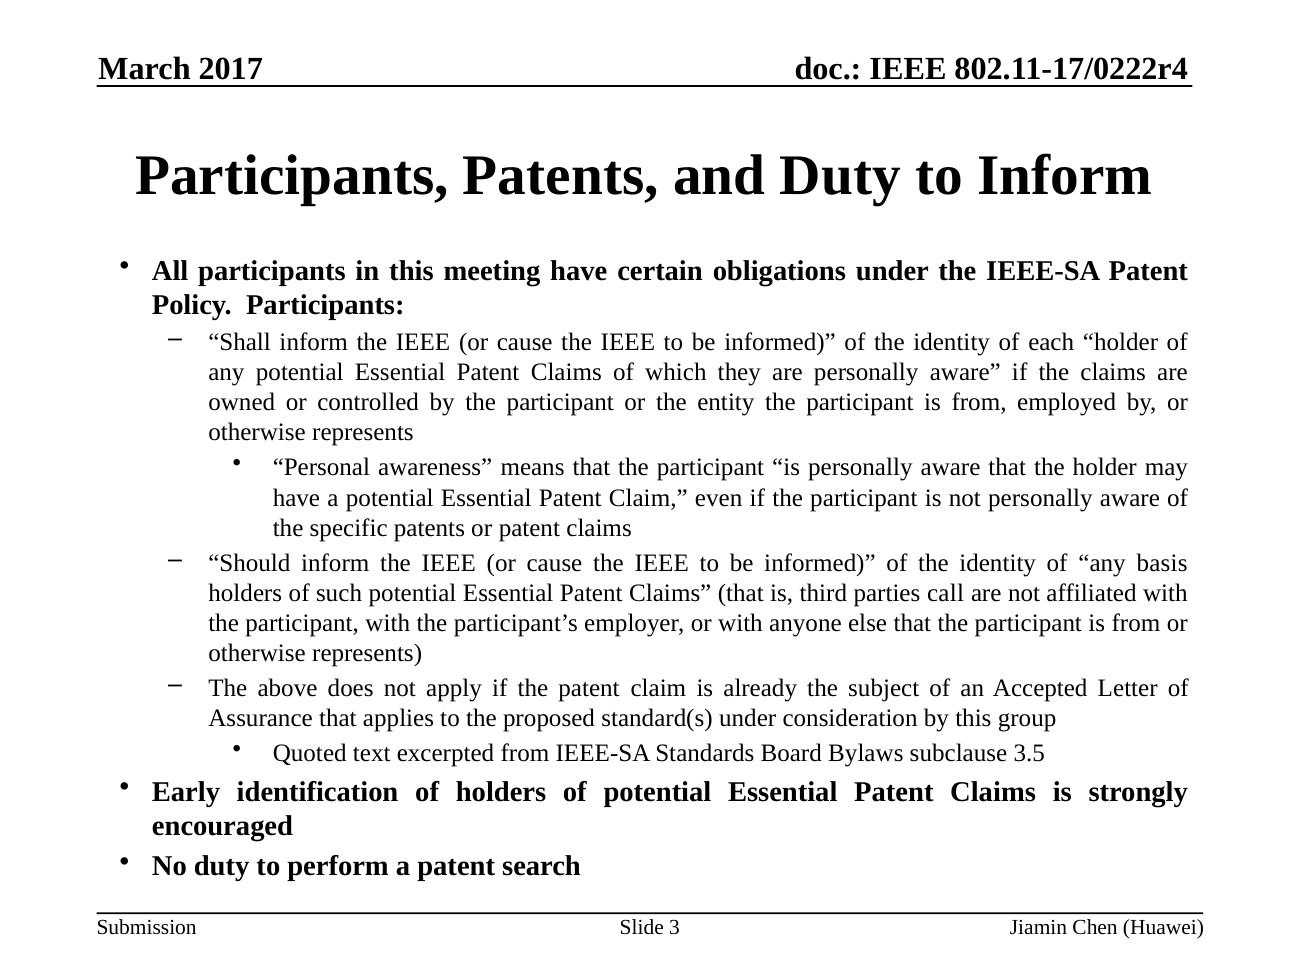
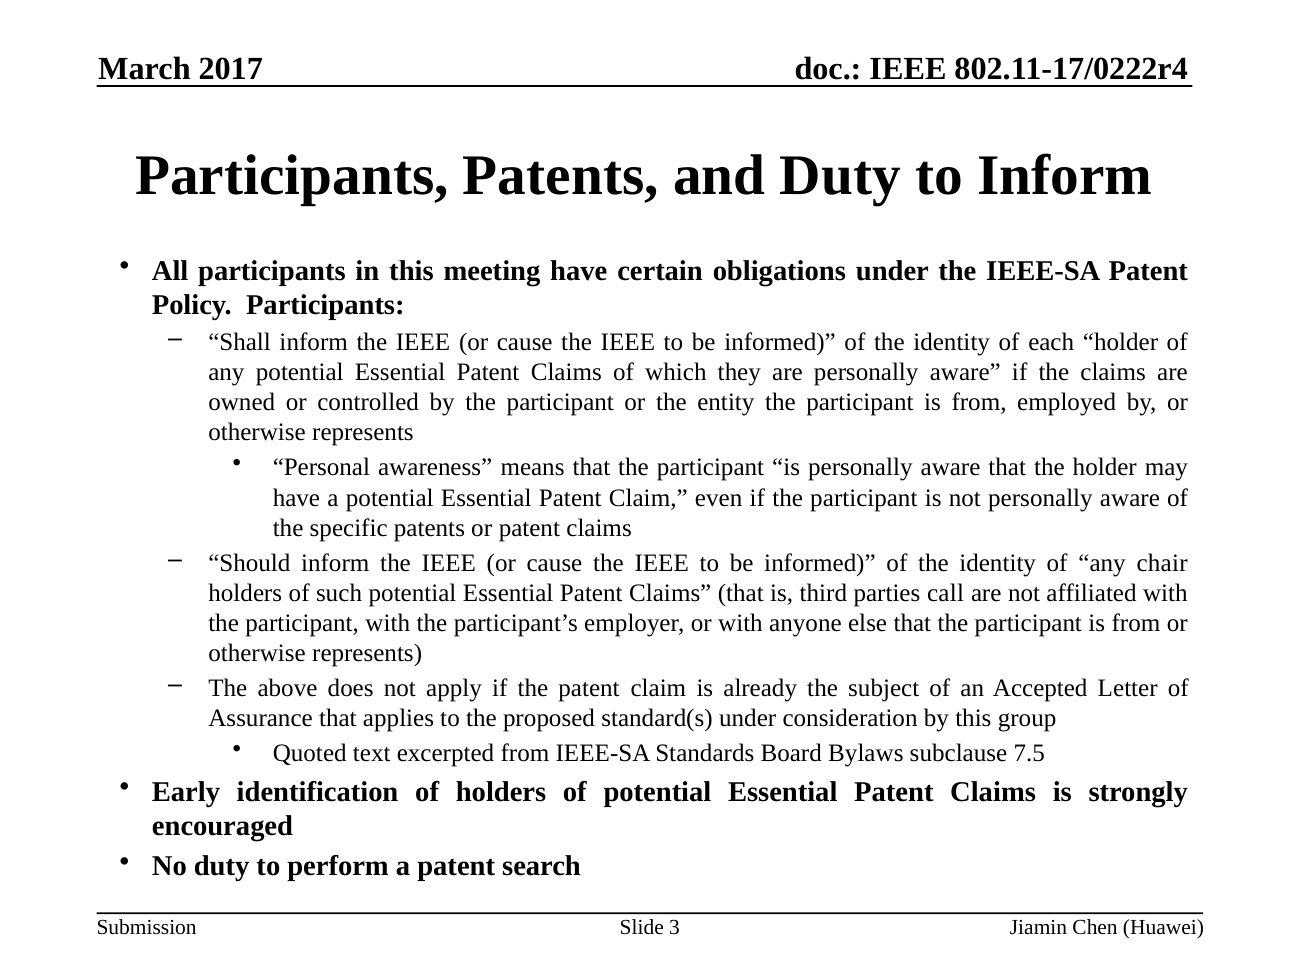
basis: basis -> chair
3.5: 3.5 -> 7.5
